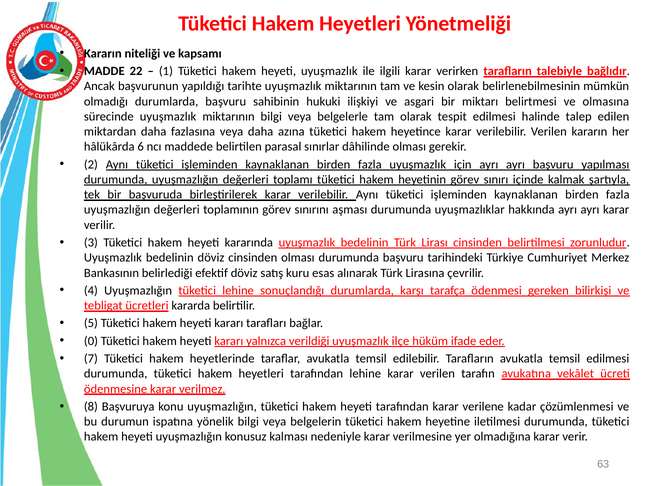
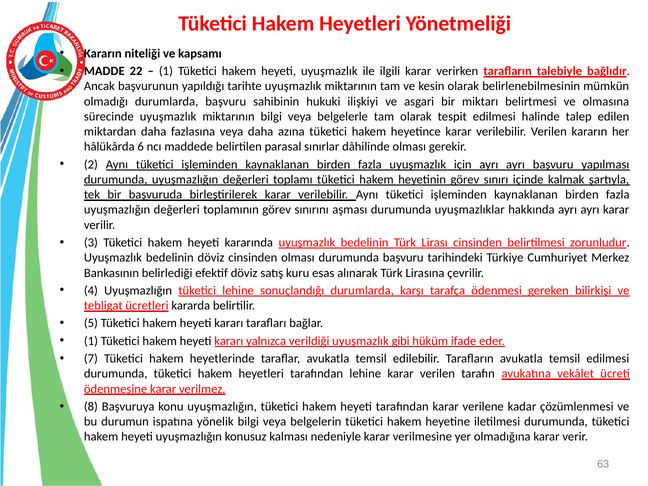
0 at (91, 341): 0 -> 1
ilçe: ilçe -> gibi
